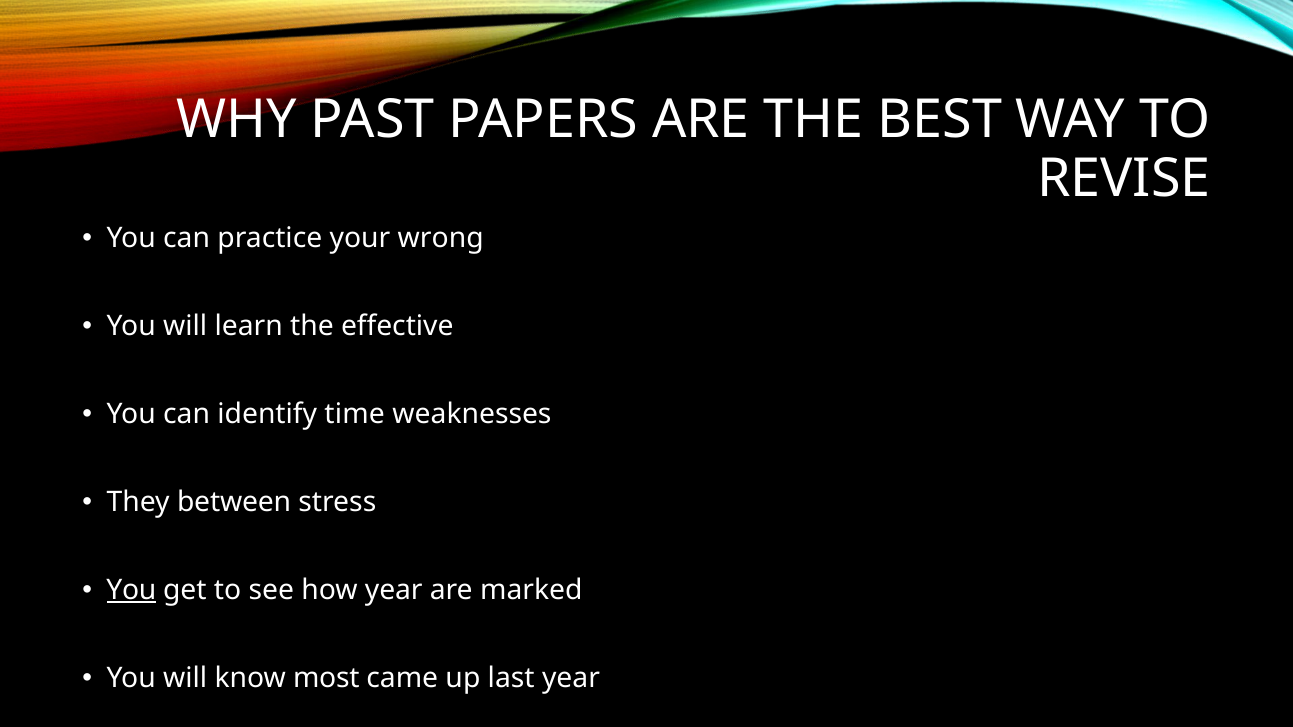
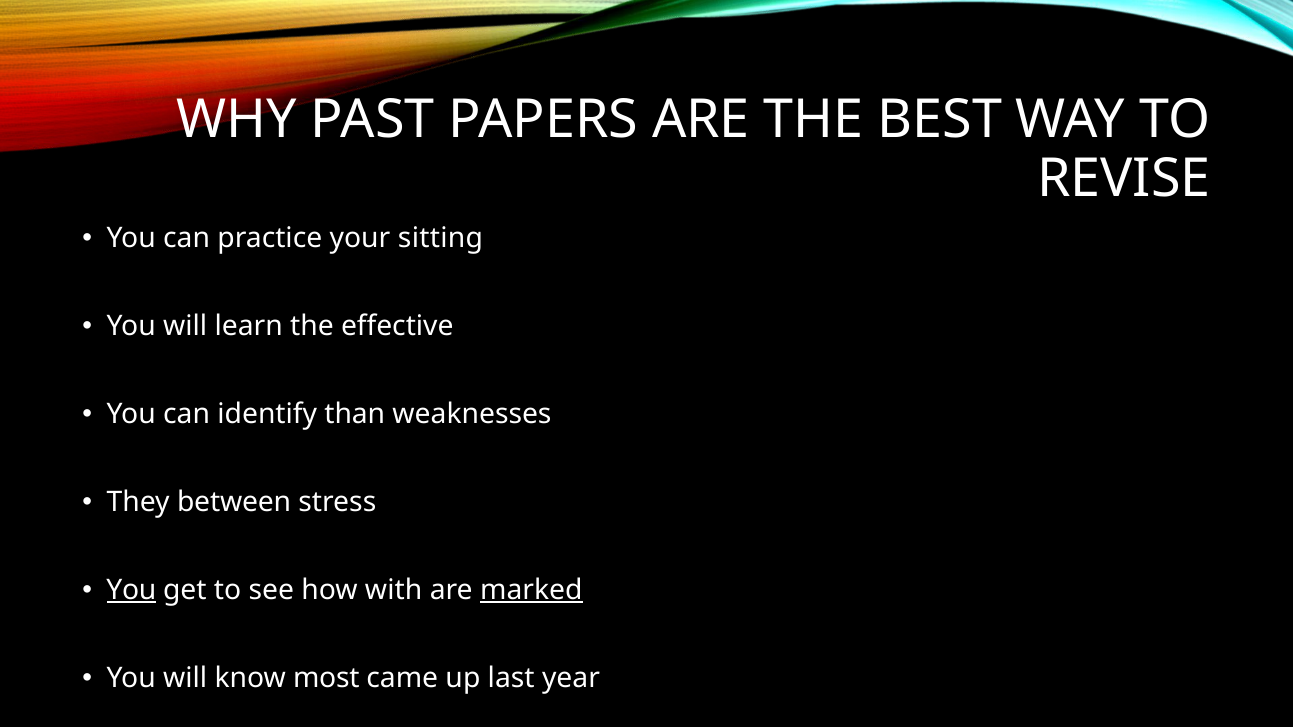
wrong: wrong -> sitting
time: time -> than
how year: year -> with
marked underline: none -> present
